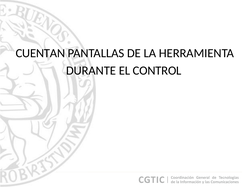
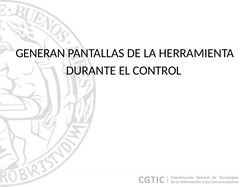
CUENTAN: CUENTAN -> GENERAN
